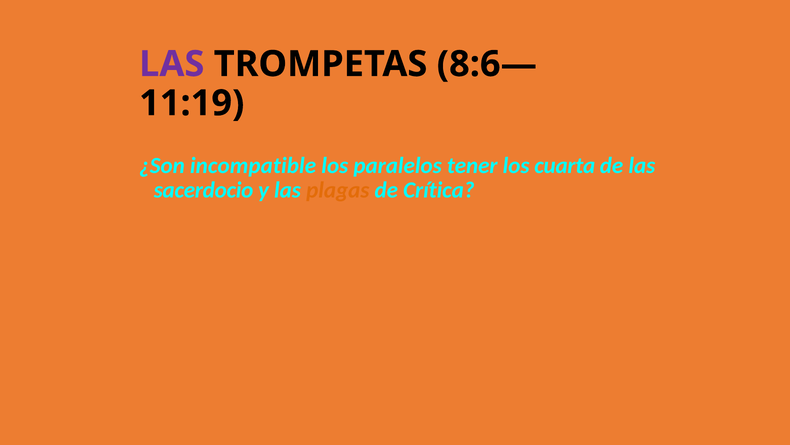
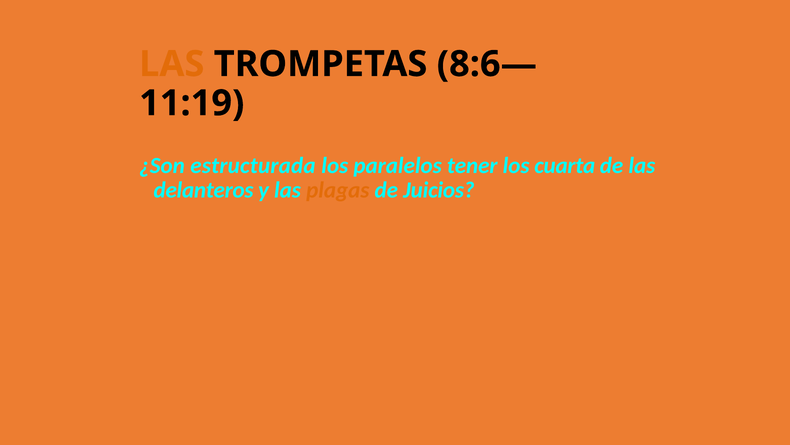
LAS at (172, 64) colour: purple -> orange
incompatible: incompatible -> estructurada
sacerdocio: sacerdocio -> delanteros
Crítica: Crítica -> Juicios
